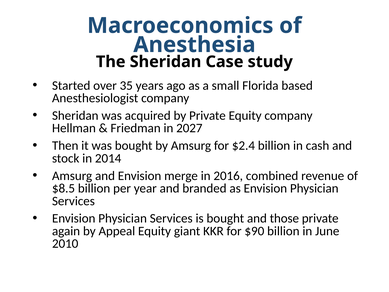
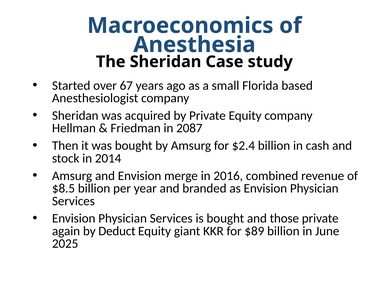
35: 35 -> 67
2027: 2027 -> 2087
Appeal: Appeal -> Deduct
$90: $90 -> $89
2010: 2010 -> 2025
